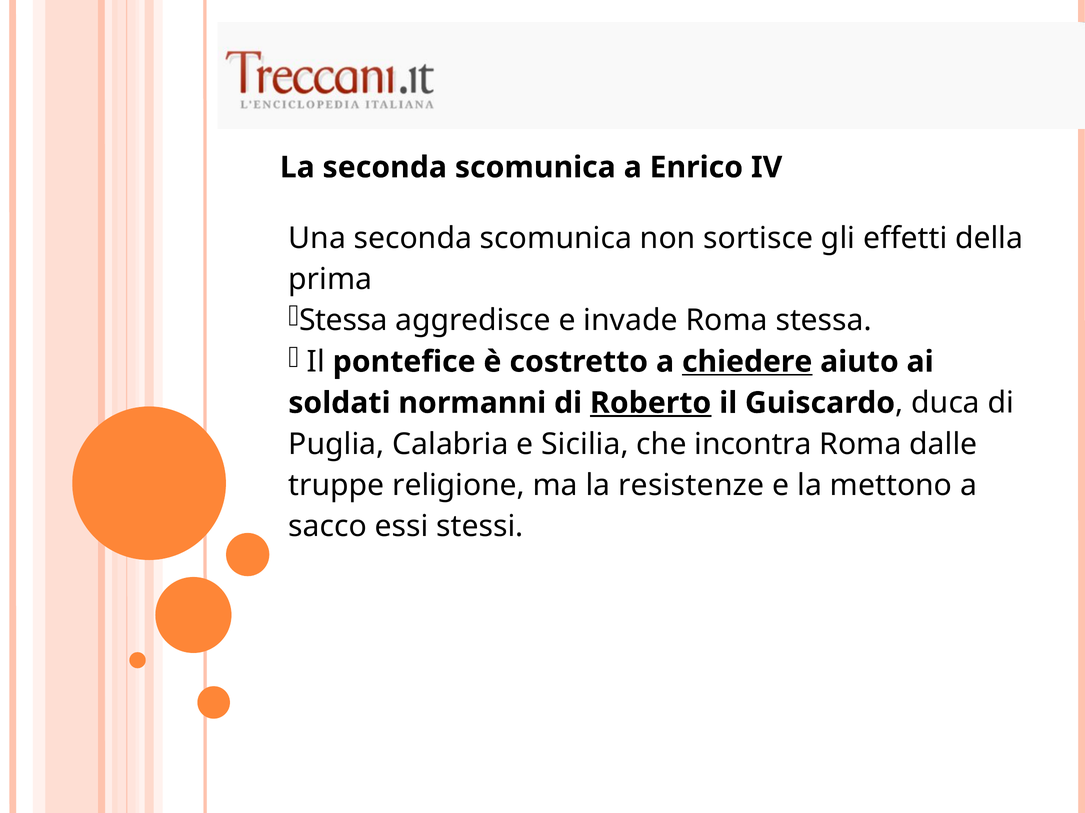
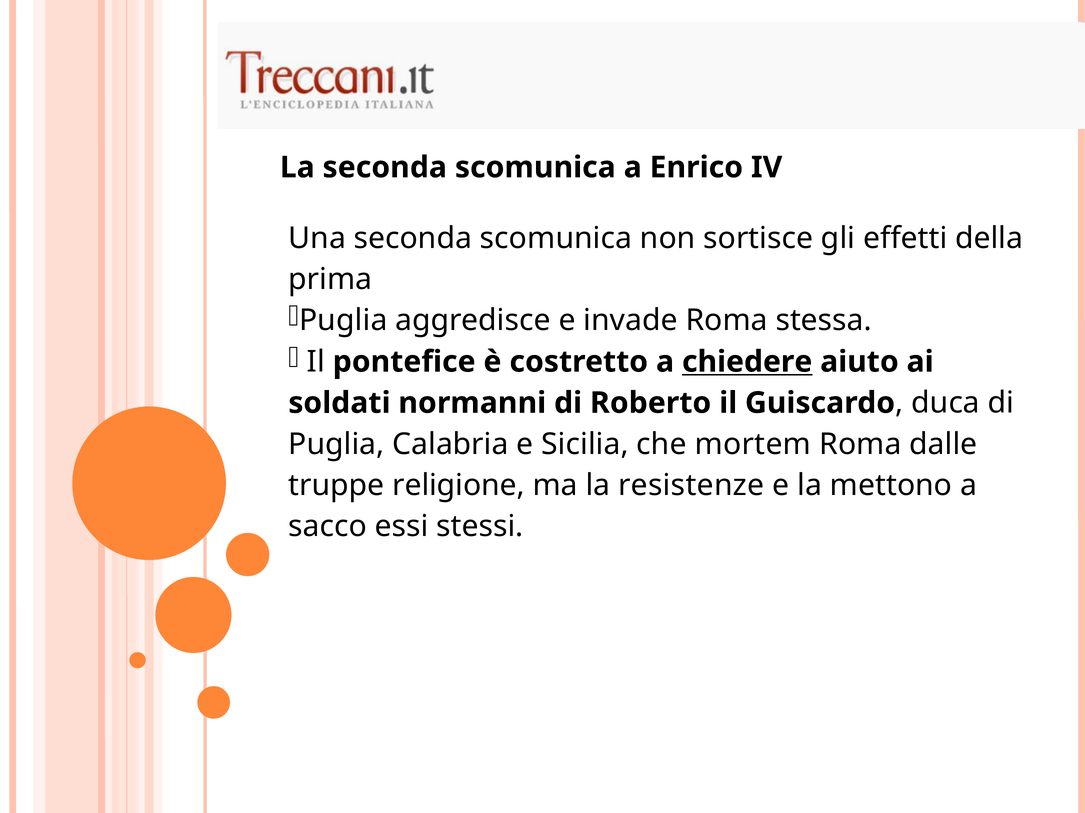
Stessa at (343, 321): Stessa -> Puglia
Roberto underline: present -> none
incontra: incontra -> mortem
